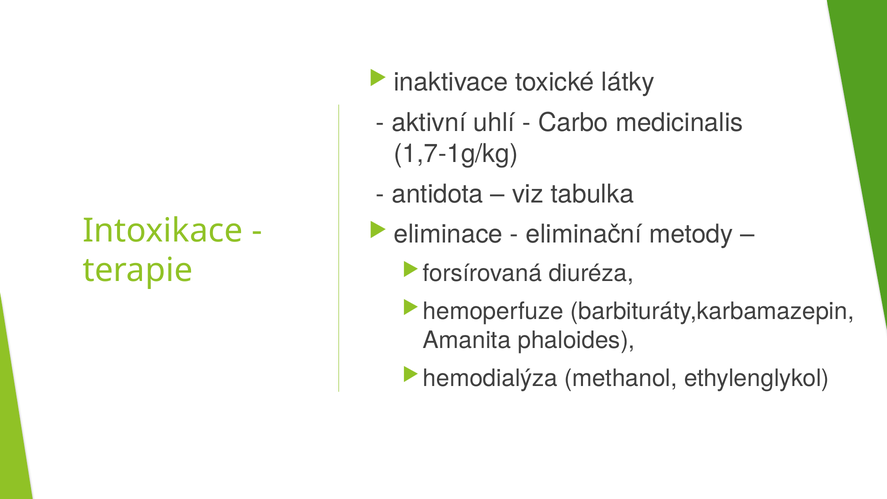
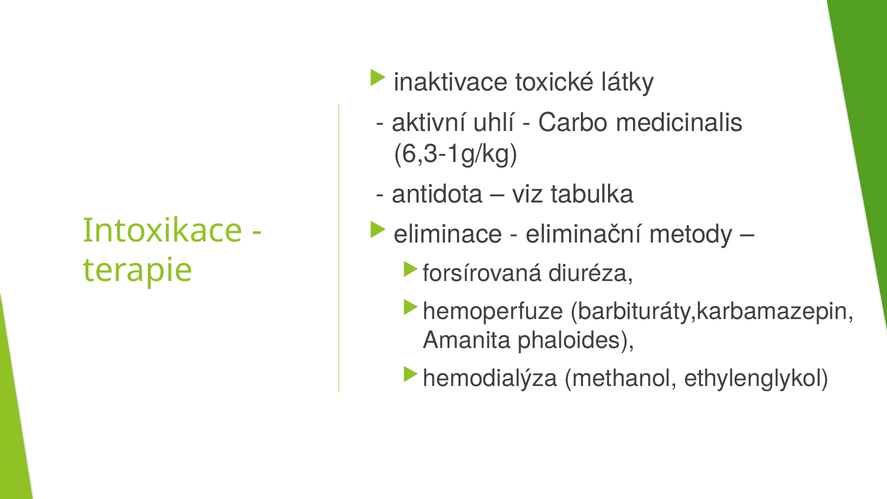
1,7-1g/kg: 1,7-1g/kg -> 6,3-1g/kg
